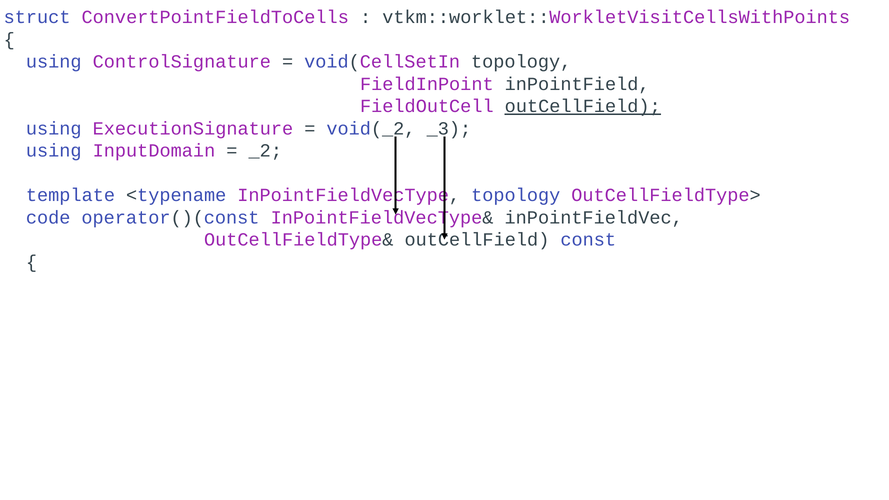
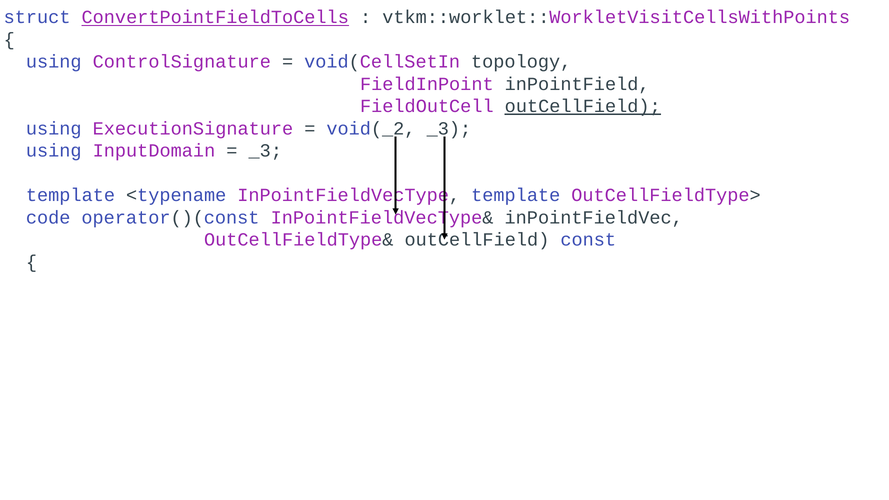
ConvertPointFieldToCells underline: none -> present
_2 at (265, 151): _2 -> _3
InPointFieldVecType topology: topology -> template
